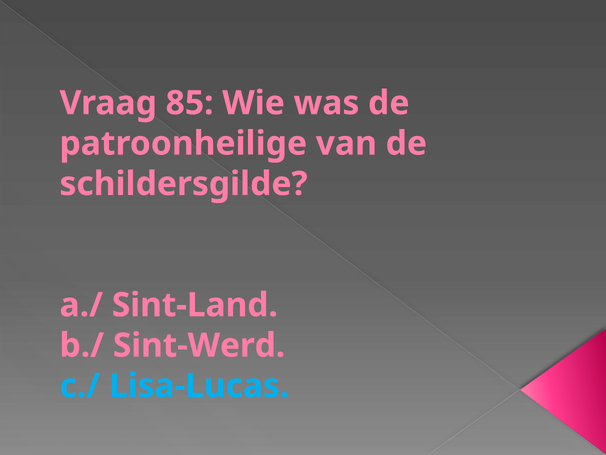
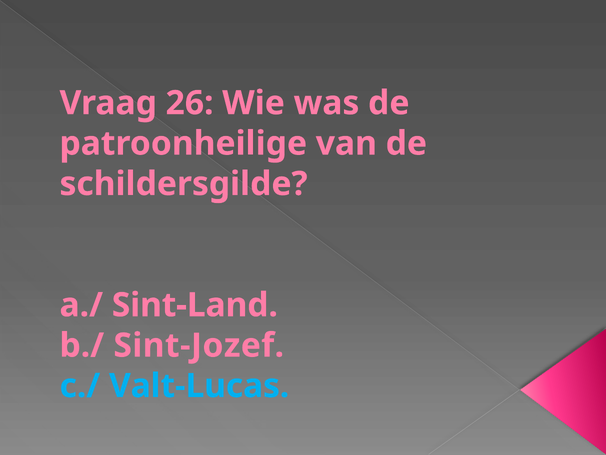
85: 85 -> 26
Sint-Werd: Sint-Werd -> Sint-Jozef
Lisa-Lucas: Lisa-Lucas -> Valt-Lucas
